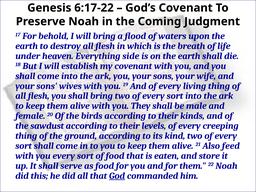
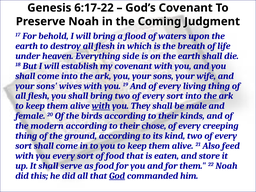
with at (101, 106) underline: none -> present
sawdust: sawdust -> modern
levels: levels -> chose
